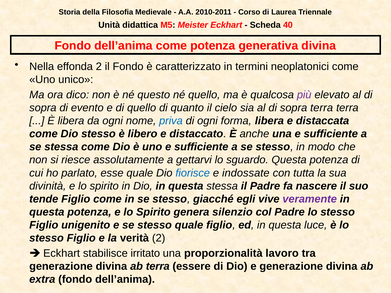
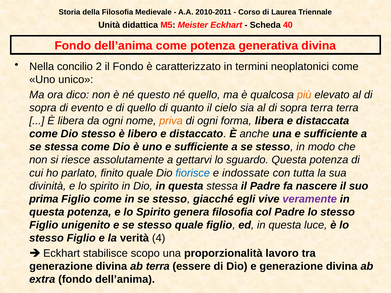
effonda: effonda -> concilio
più colour: purple -> orange
priva colour: blue -> orange
esse: esse -> finito
tende: tende -> prima
genera silenzio: silenzio -> filosofia
verità 2: 2 -> 4
irritato: irritato -> scopo
